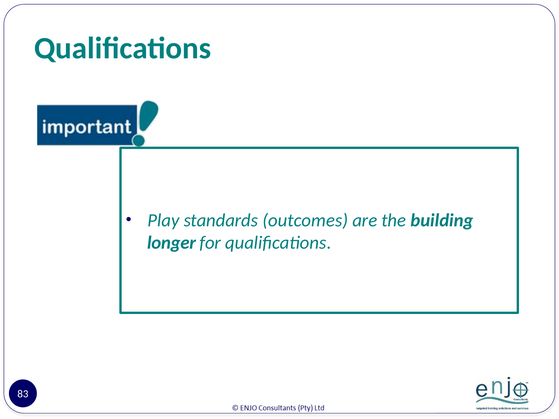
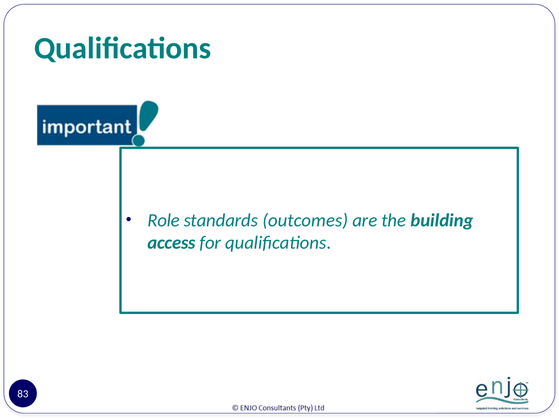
Play: Play -> Role
longer: longer -> access
